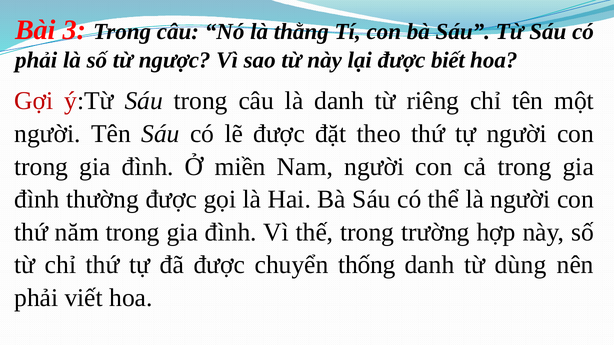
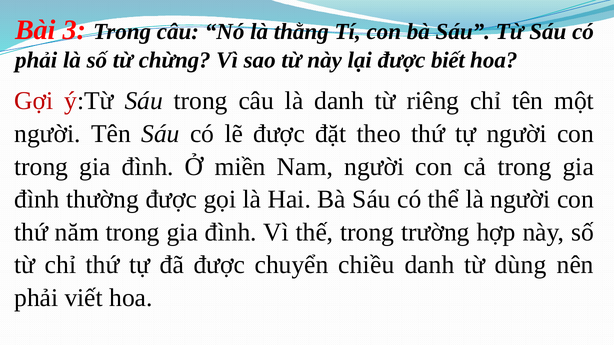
ngược: ngược -> chừng
thống: thống -> chiều
